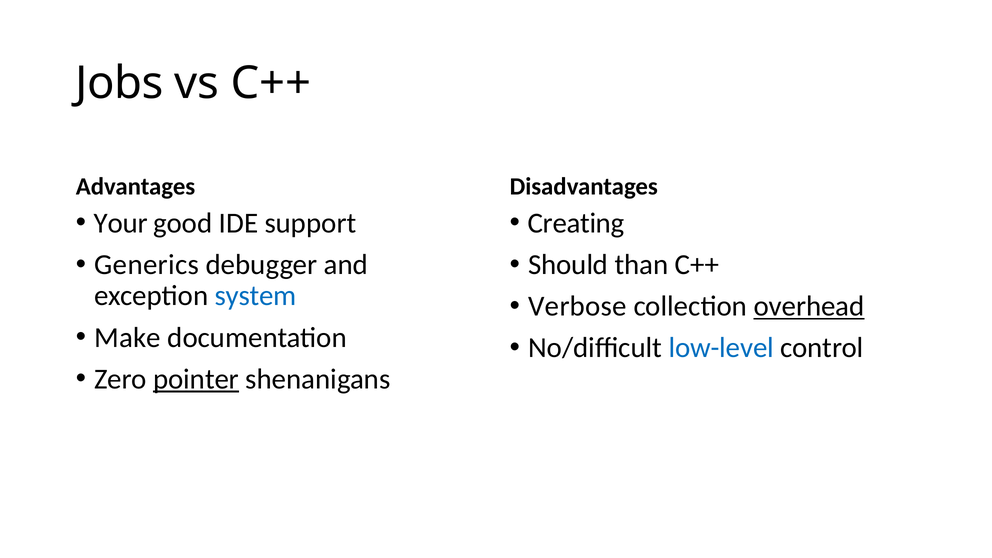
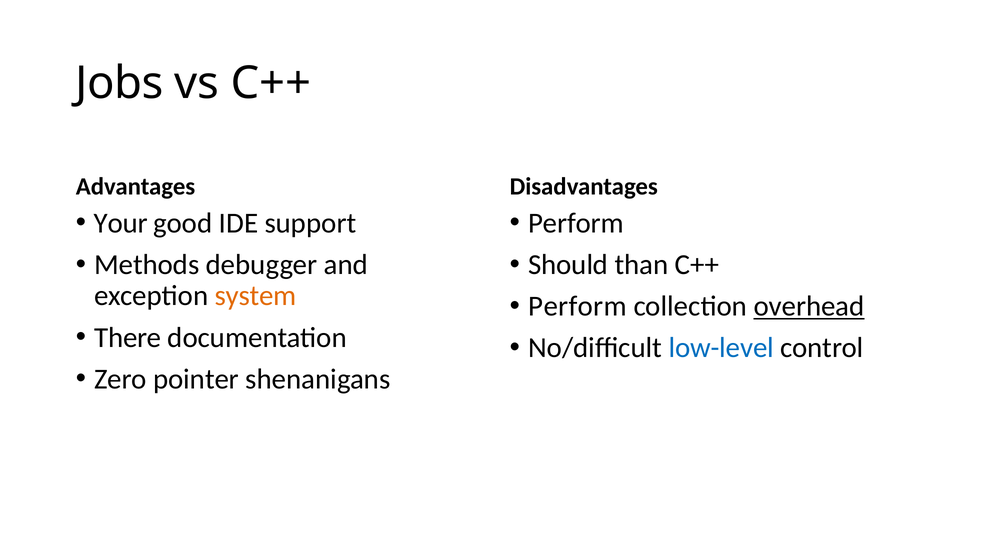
Creating at (576, 223): Creating -> Perform
Generics: Generics -> Methods
system colour: blue -> orange
Verbose at (578, 306): Verbose -> Perform
Make: Make -> There
pointer underline: present -> none
